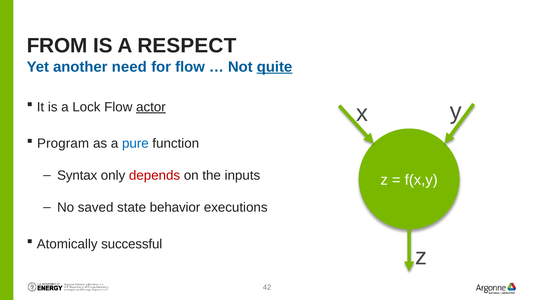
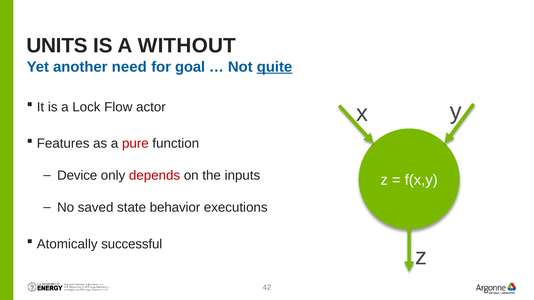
FROM: FROM -> UNITS
RESPECT: RESPECT -> WITHOUT
for flow: flow -> goal
actor underline: present -> none
Program: Program -> Features
pure colour: blue -> red
Syntax: Syntax -> Device
